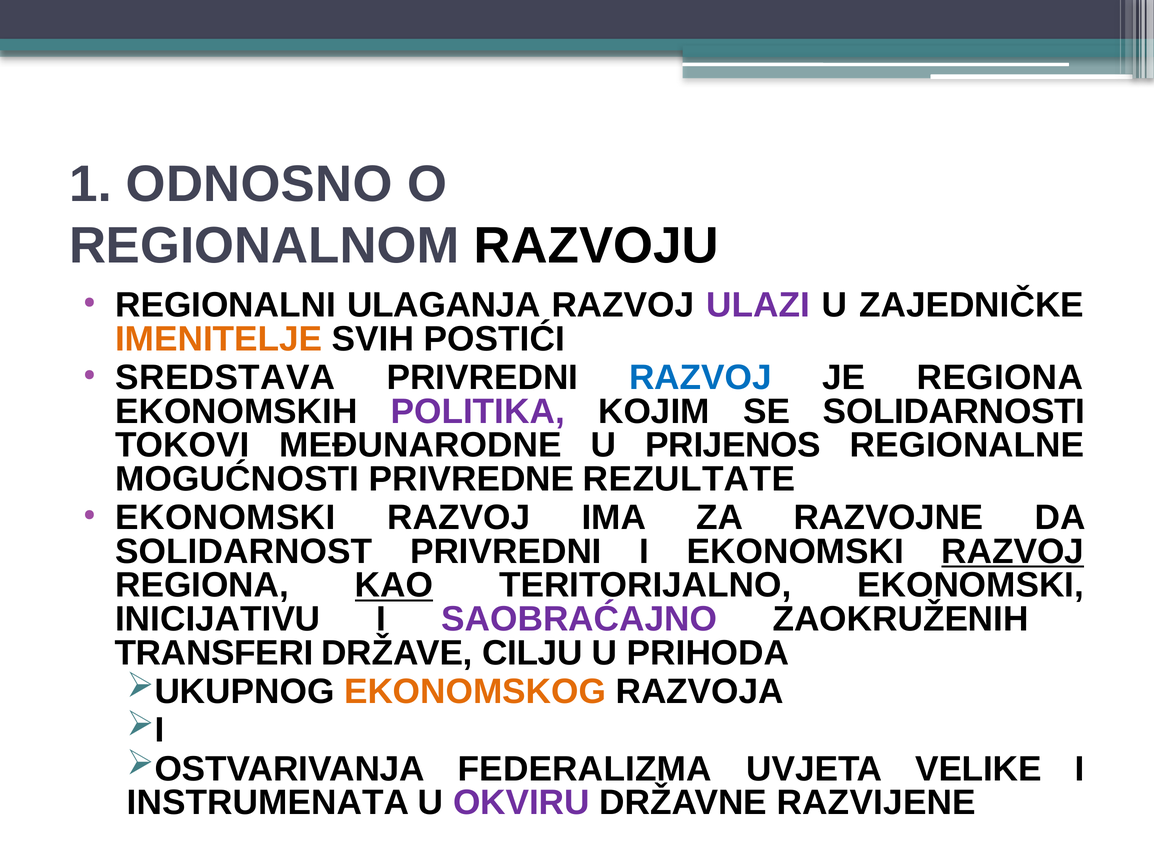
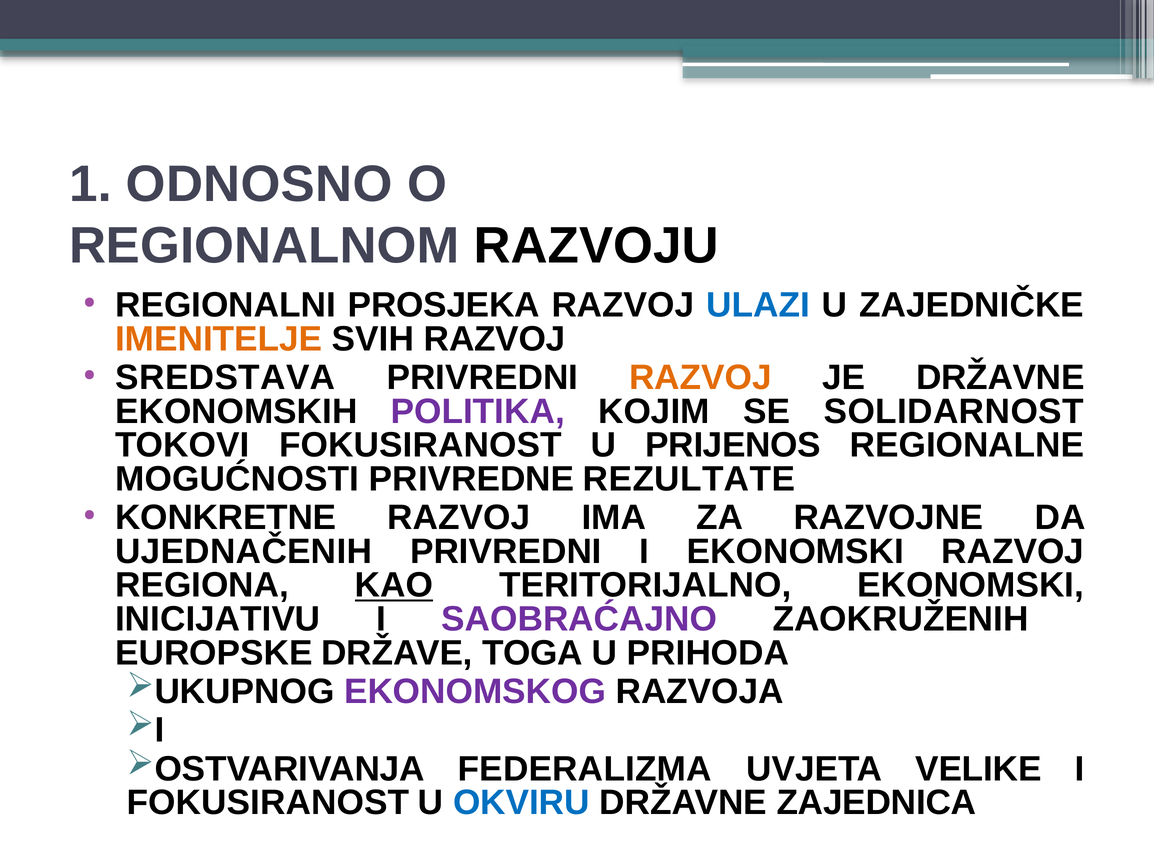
ULAGANJA: ULAGANJA -> PROSJEKA
ULAZI colour: purple -> blue
SVIH POSTIĆI: POSTIĆI -> RAZVOJ
RAZVOJ at (700, 377) colour: blue -> orange
JE REGIONA: REGIONA -> DRŽAVNE
SOLIDARNOSTI: SOLIDARNOSTI -> SOLIDARNOST
TOKOVI MEĐUNARODNE: MEĐUNARODNE -> FOKUSIRANOST
EKONOMSKI at (225, 517): EKONOMSKI -> KONKRETNE
SOLIDARNOST: SOLIDARNOST -> UJEDNAČENIH
RAZVOJ at (1013, 551) underline: present -> none
TRANSFERI: TRANSFERI -> EUROPSKE
CILJU: CILJU -> TOGA
EKONOMSKOG colour: orange -> purple
INSTRUMENATA at (268, 802): INSTRUMENATA -> FOKUSIRANOST
OKVIRU colour: purple -> blue
RAZVIJENE: RAZVIJENE -> ZAJEDNICA
